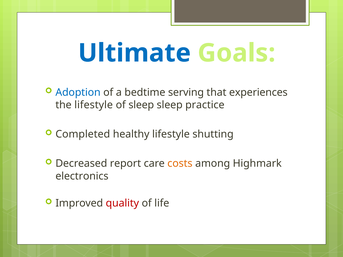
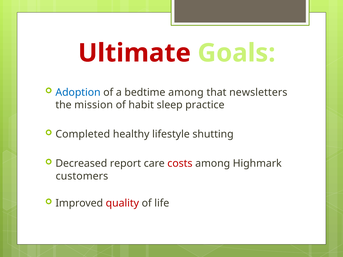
Ultimate colour: blue -> red
bedtime serving: serving -> among
experiences: experiences -> newsletters
the lifestyle: lifestyle -> mission
of sleep: sleep -> habit
costs colour: orange -> red
electronics: electronics -> customers
